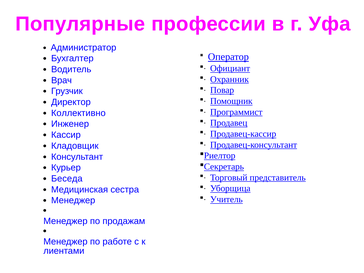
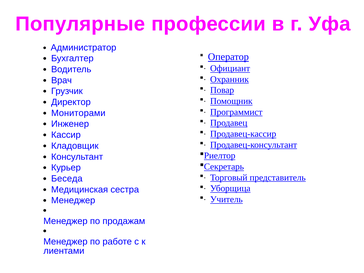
Коллективно: Коллективно -> Мониторами
